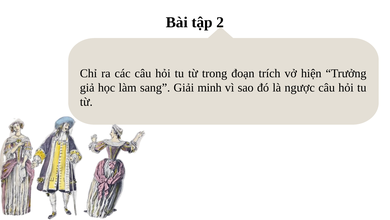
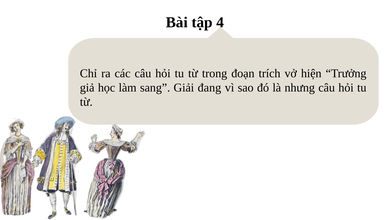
2: 2 -> 4
minh: minh -> đang
ngược: ngược -> nhưng
